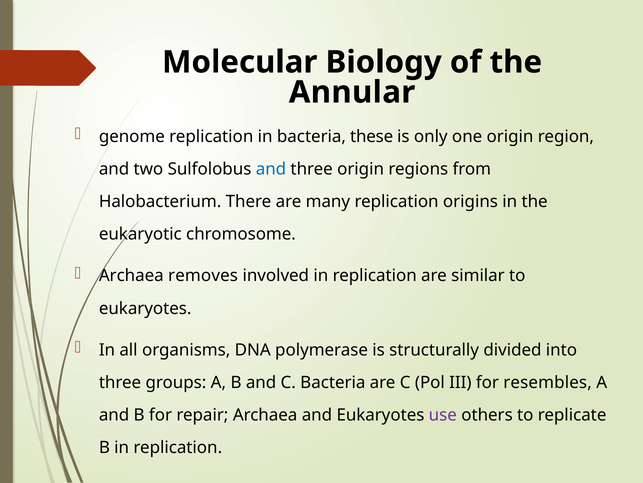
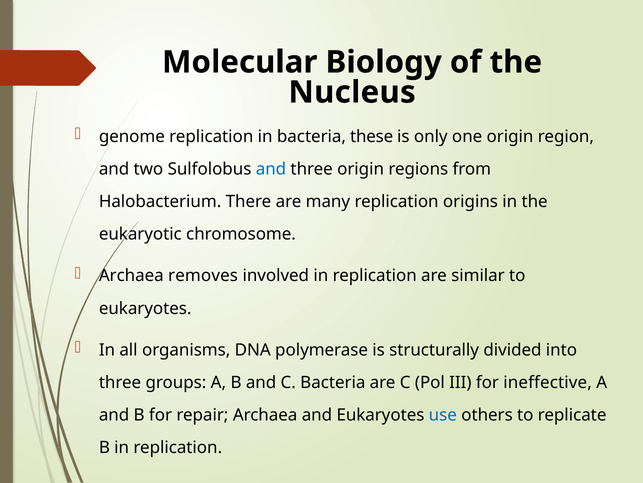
Annular: Annular -> Nucleus
resembles: resembles -> ineffective
use colour: purple -> blue
